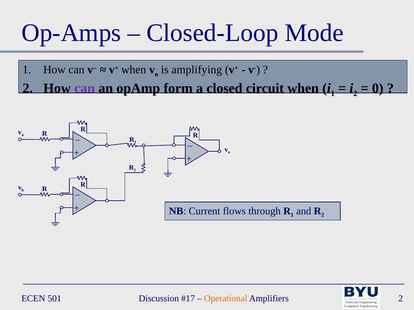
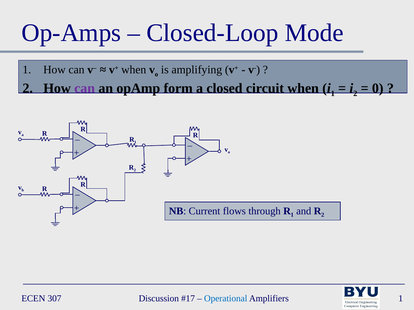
501: 501 -> 307
Operational colour: orange -> blue
Amplifiers 2: 2 -> 1
